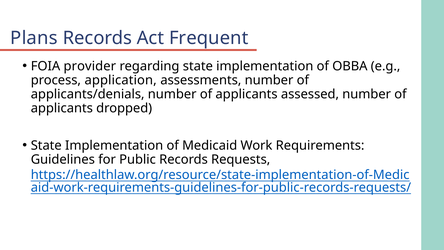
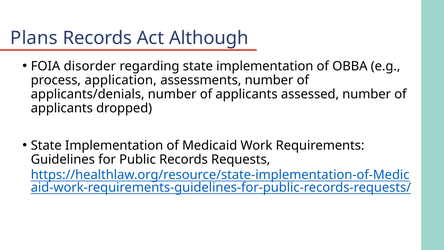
Frequent: Frequent -> Although
provider: provider -> disorder
